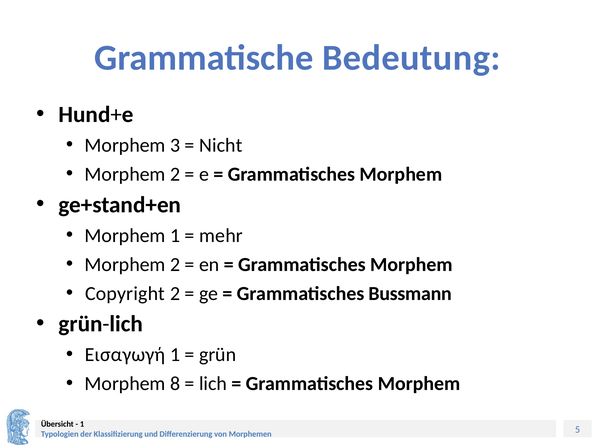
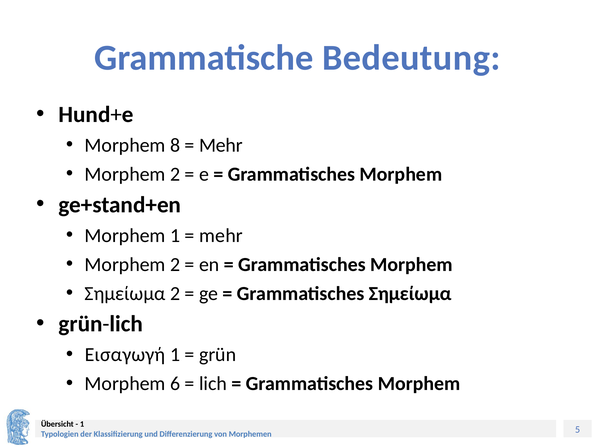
3: 3 -> 8
Nicht at (221, 145): Nicht -> Mehr
Copyright at (125, 294): Copyright -> Σημείωμα
Grammatisches Bussmann: Bussmann -> Σημείωμα
8: 8 -> 6
